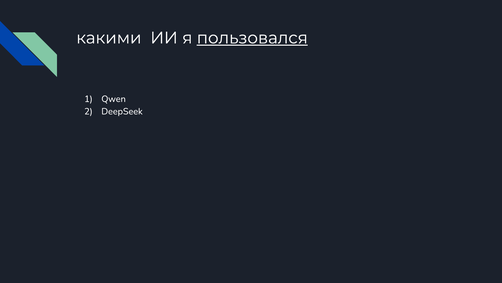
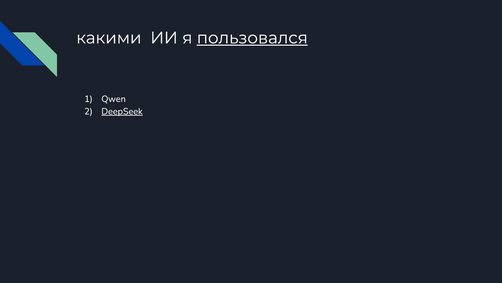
DeepSeek underline: none -> present
